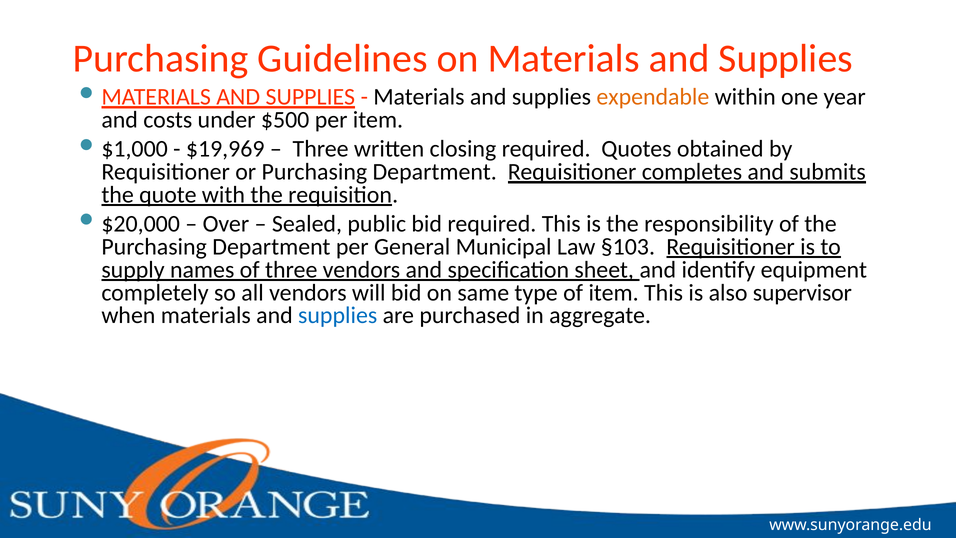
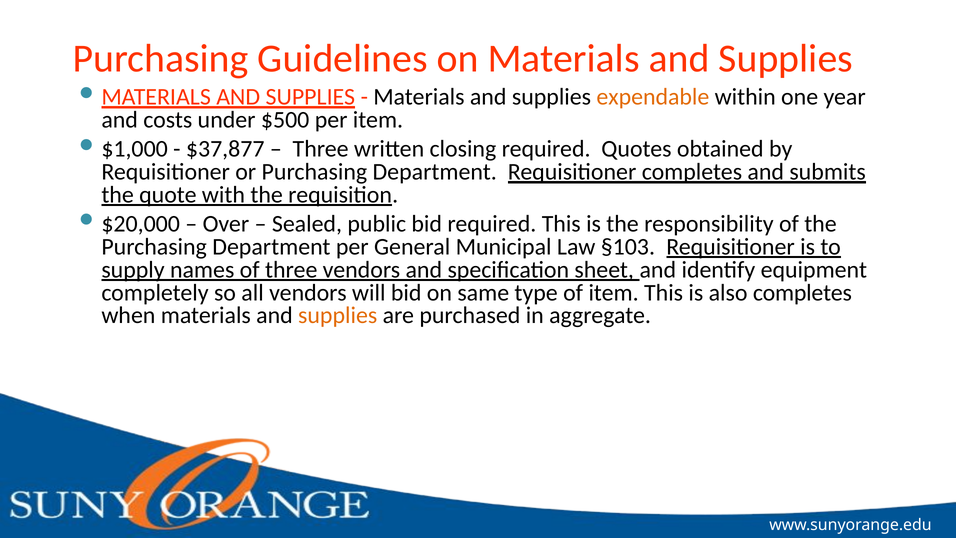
$19,969: $19,969 -> $37,877
also supervisor: supervisor -> completes
supplies at (338, 315) colour: blue -> orange
